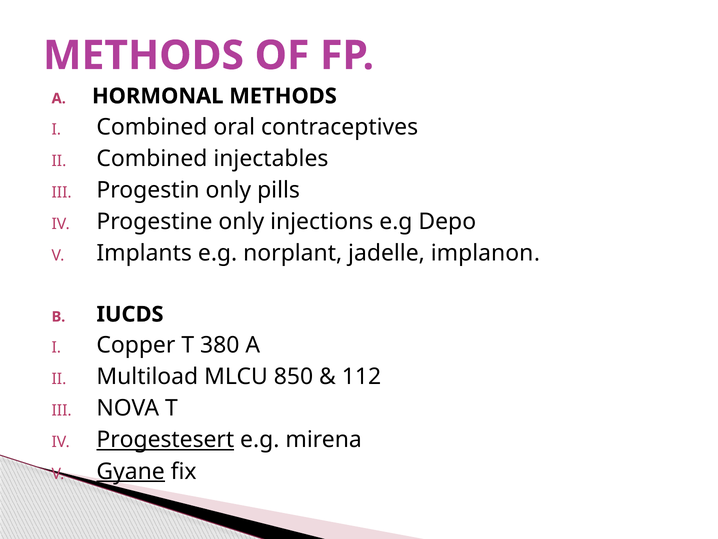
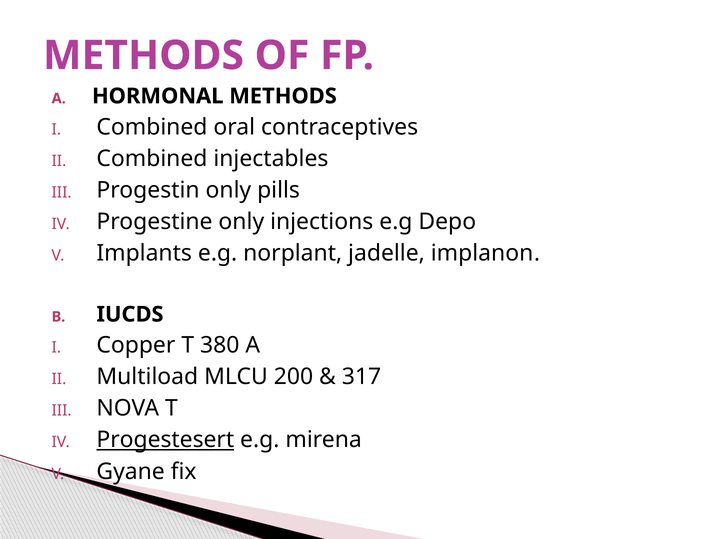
850: 850 -> 200
112: 112 -> 317
Gyane underline: present -> none
